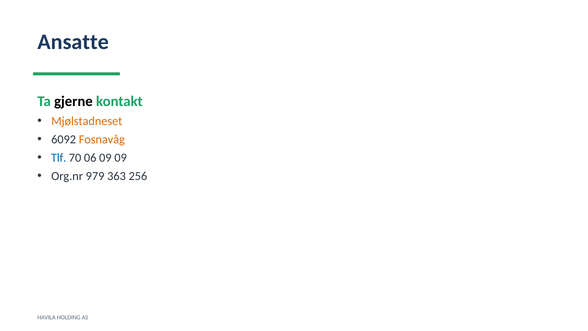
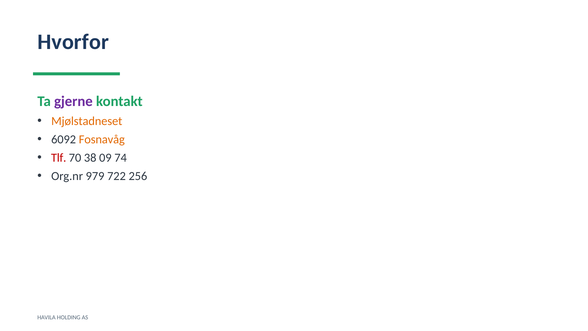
Ansatte: Ansatte -> Hvorfor
gjerne colour: black -> purple
Tlf colour: blue -> red
06: 06 -> 38
09 09: 09 -> 74
363: 363 -> 722
